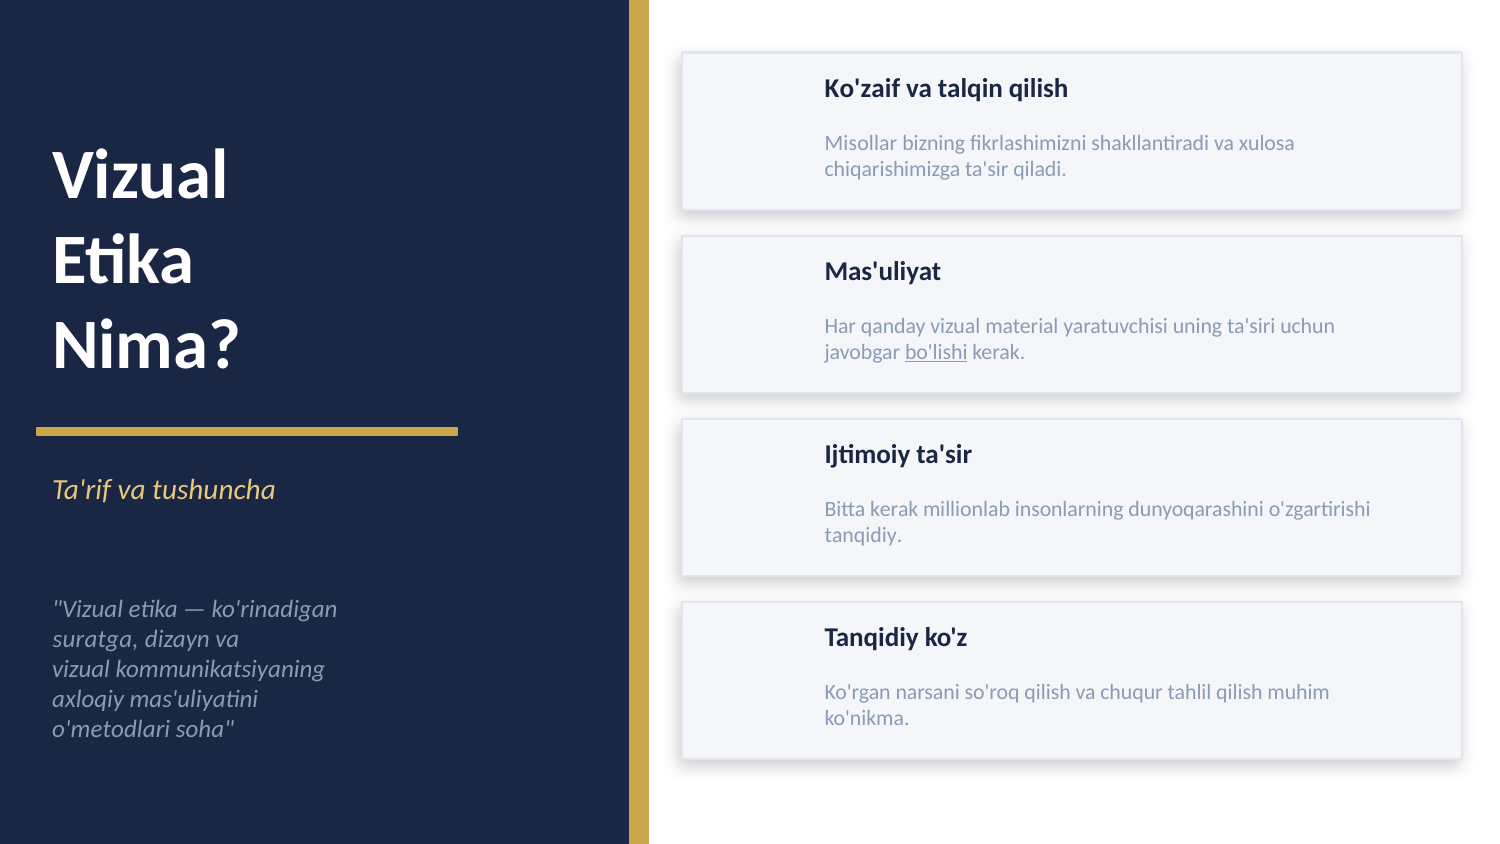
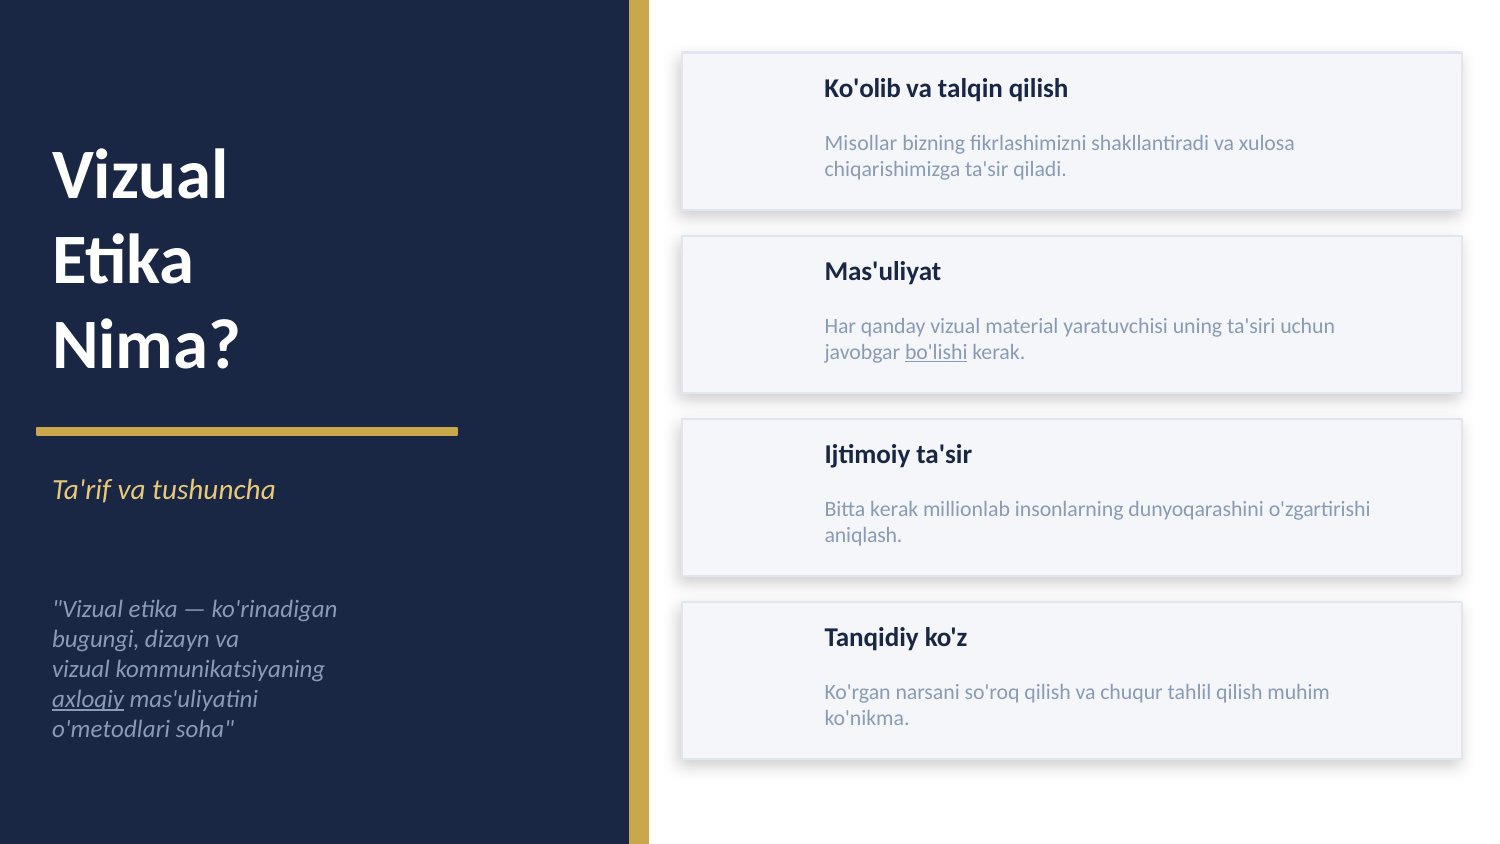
Ko'zaif: Ko'zaif -> Ko'olib
tanqidiy at (863, 535): tanqidiy -> aniqlash
suratga: suratga -> bugungi
axloqiy underline: none -> present
